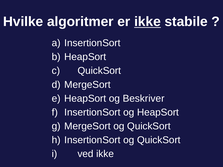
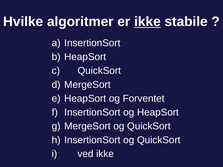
Beskriver: Beskriver -> Forventet
